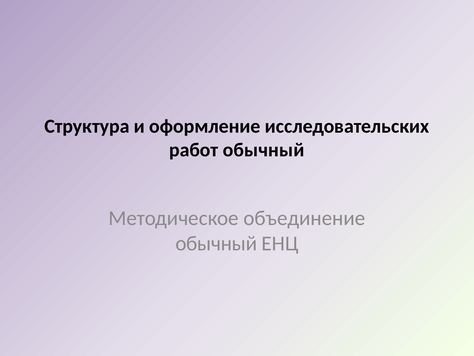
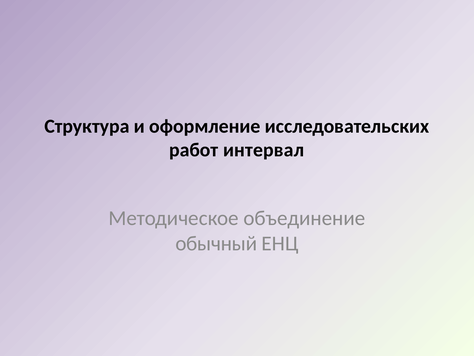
работ обычный: обычный -> интервал
